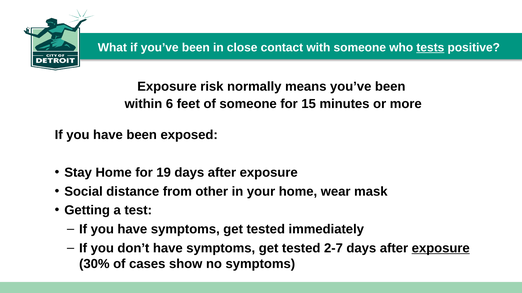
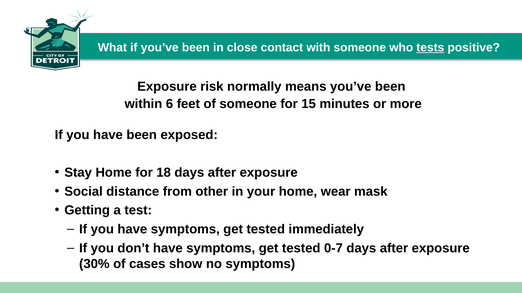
19: 19 -> 18
2-7: 2-7 -> 0-7
exposure at (441, 249) underline: present -> none
